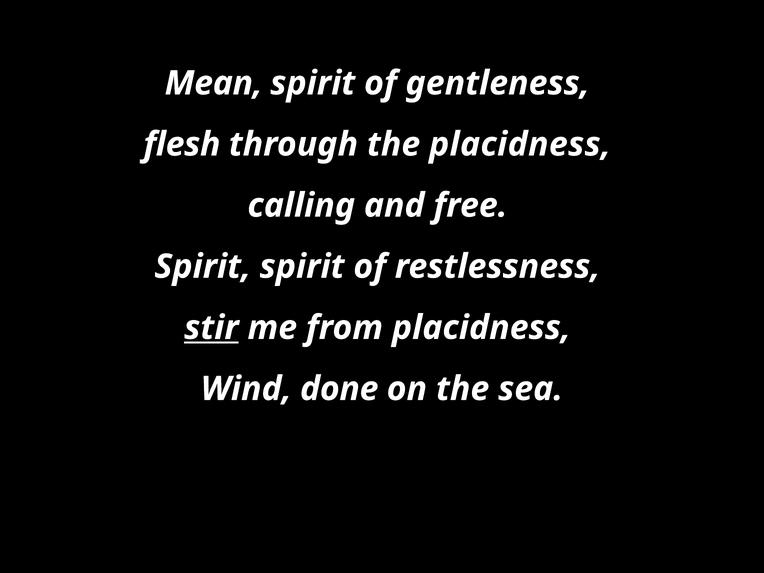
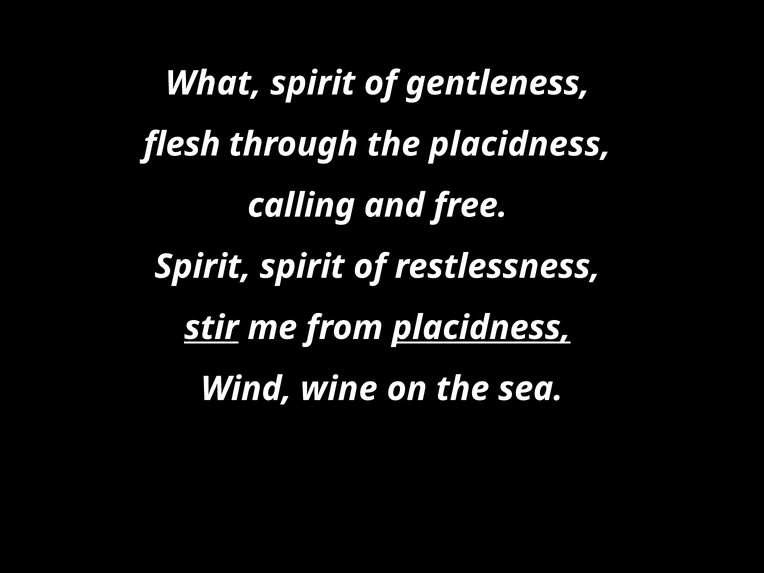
Mean: Mean -> What
placidness at (481, 328) underline: none -> present
done: done -> wine
